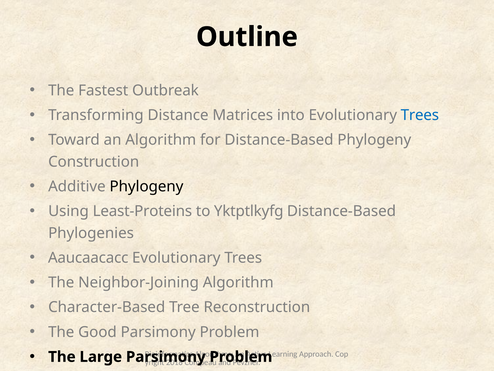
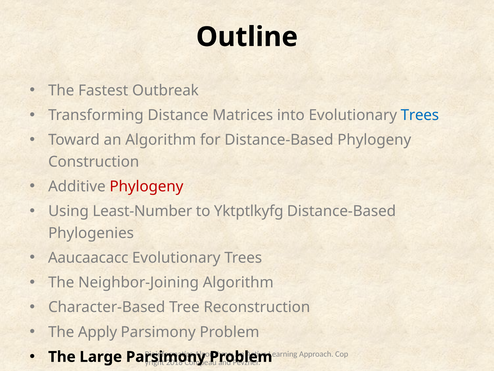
Phylogeny at (146, 186) colour: black -> red
Least-Proteins: Least-Proteins -> Least-Number
Good: Good -> Apply
